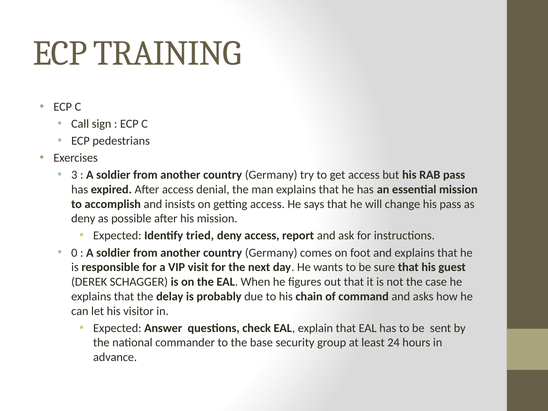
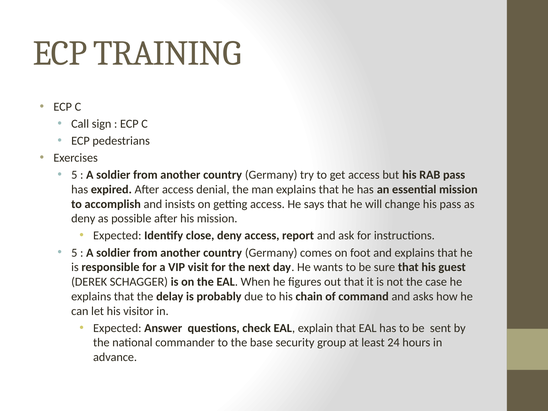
3 at (74, 175): 3 -> 5
tried: tried -> close
0 at (74, 253): 0 -> 5
